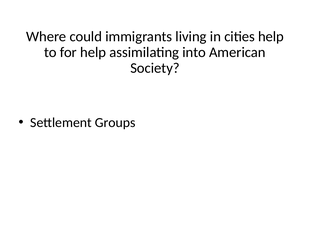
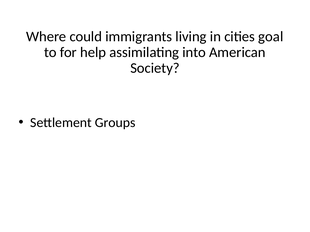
cities help: help -> goal
